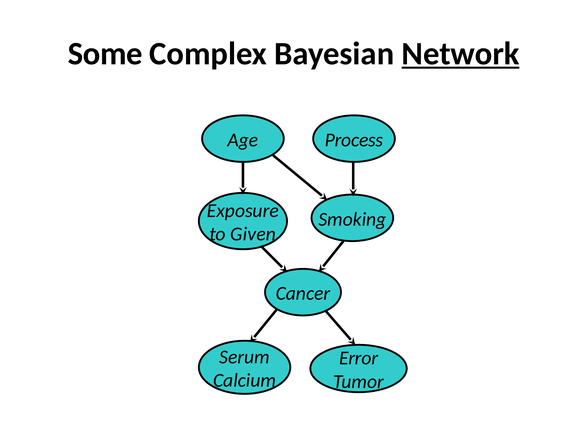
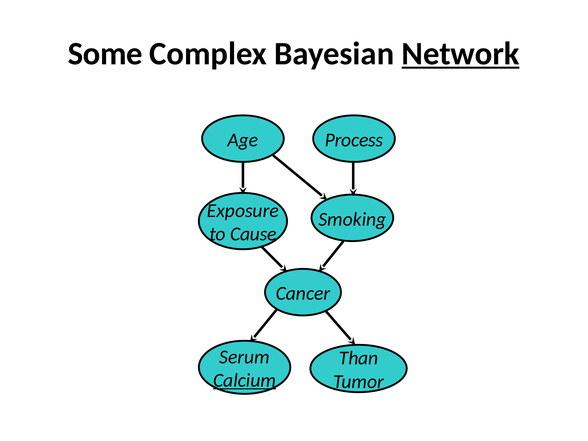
Given: Given -> Cause
Error: Error -> Than
Calcium underline: none -> present
